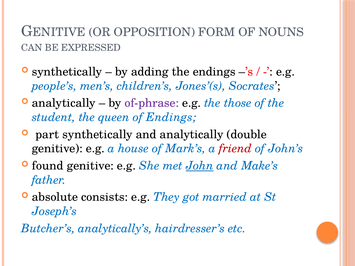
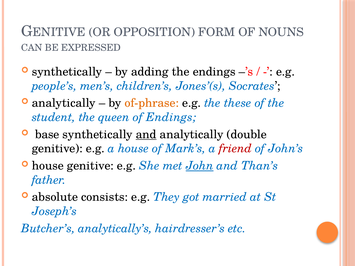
of-phrase colour: purple -> orange
those: those -> these
part: part -> base
and at (146, 135) underline: none -> present
found at (48, 166): found -> house
Make’s: Make’s -> Than’s
